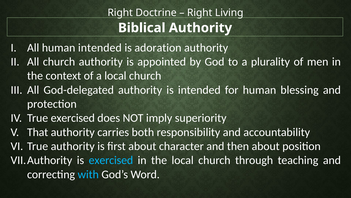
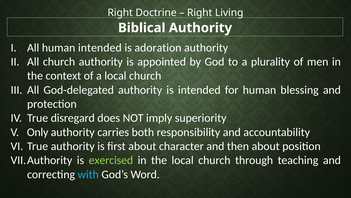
True exercised: exercised -> disregard
That: That -> Only
exercised at (111, 160) colour: light blue -> light green
